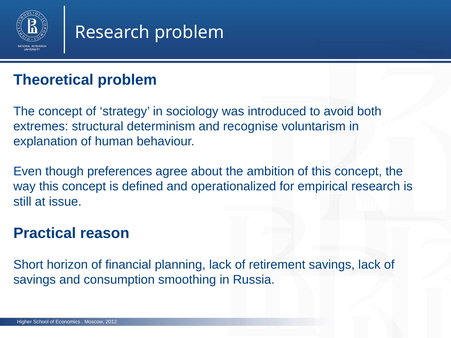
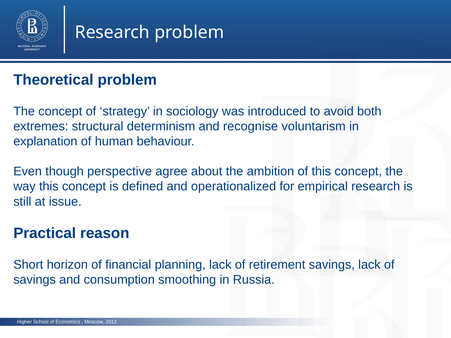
preferences: preferences -> perspective
